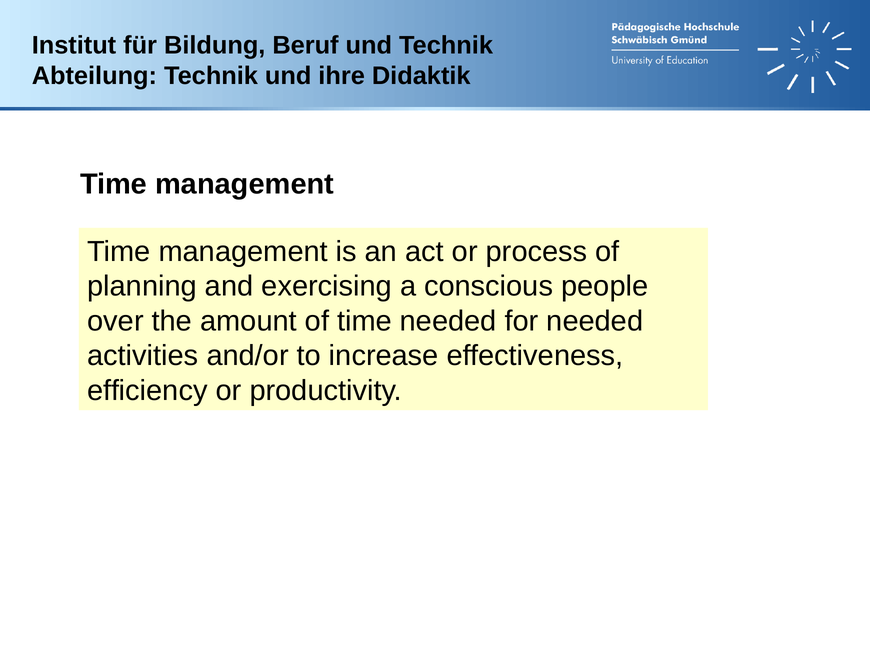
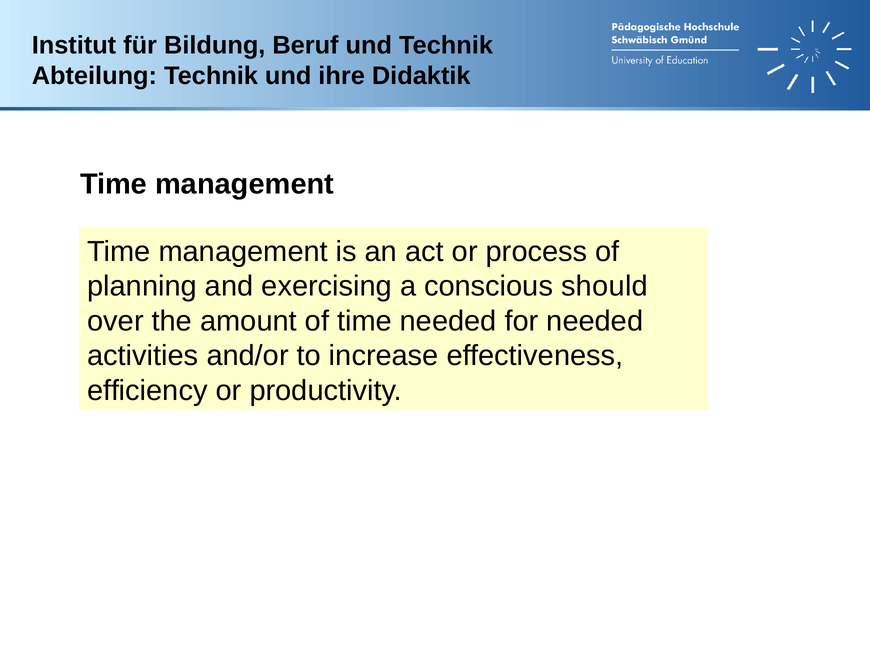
people: people -> should
